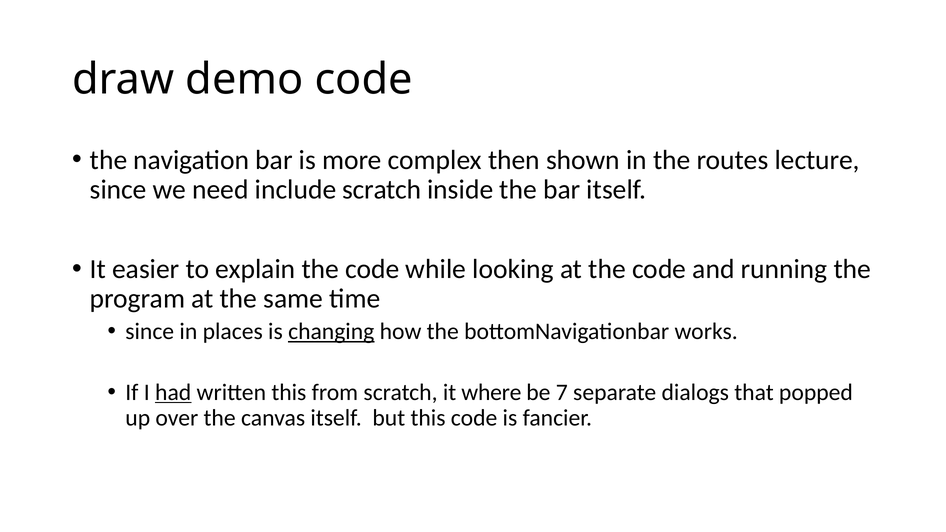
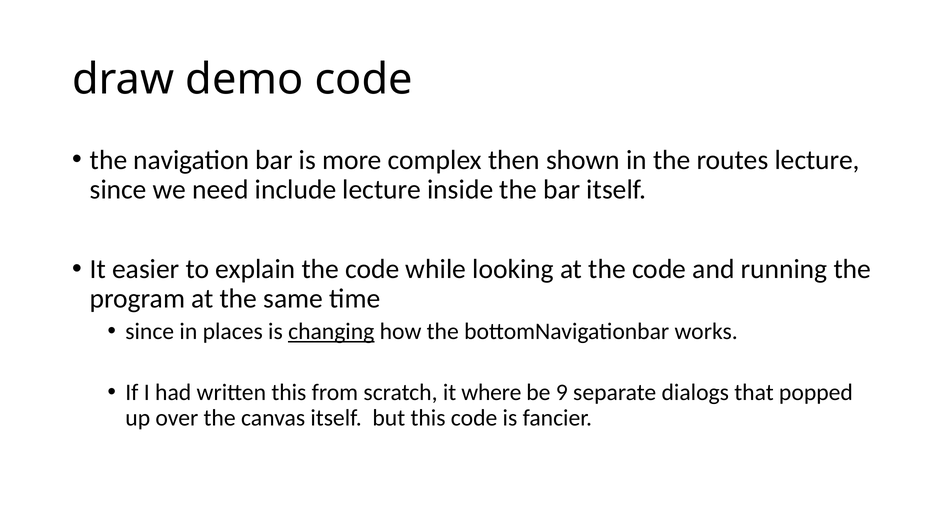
include scratch: scratch -> lecture
had underline: present -> none
7: 7 -> 9
